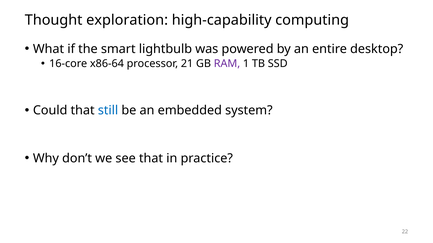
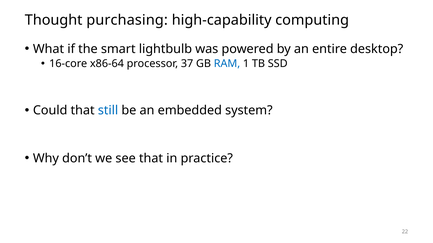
exploration: exploration -> purchasing
21: 21 -> 37
RAM colour: purple -> blue
